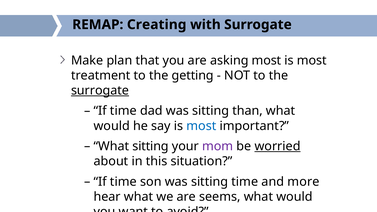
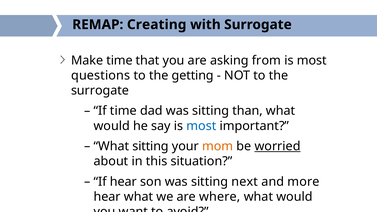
Make plan: plan -> time
asking most: most -> from
treatment: treatment -> questions
surrogate at (100, 91) underline: present -> none
mom colour: purple -> orange
time at (123, 182): time -> hear
sitting time: time -> next
seems: seems -> where
